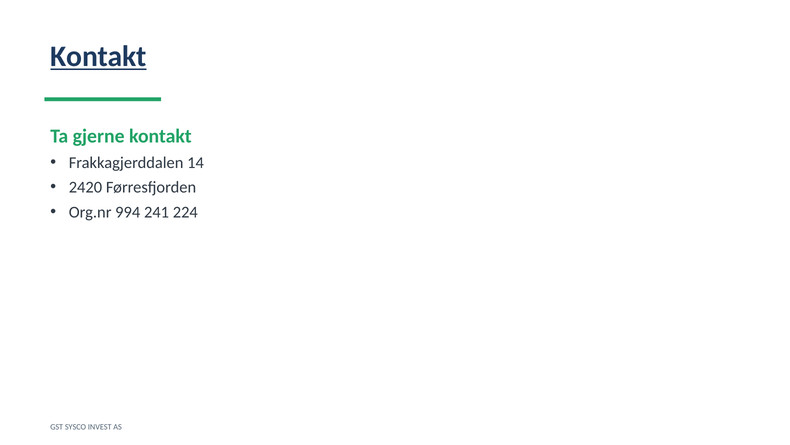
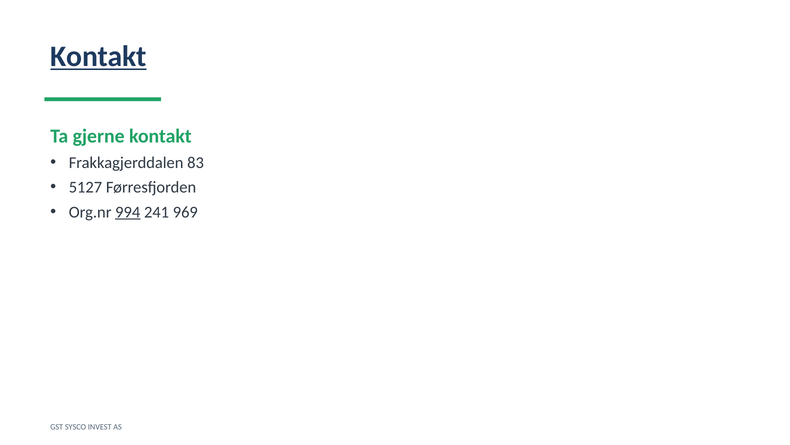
14: 14 -> 83
2420: 2420 -> 5127
994 underline: none -> present
224: 224 -> 969
